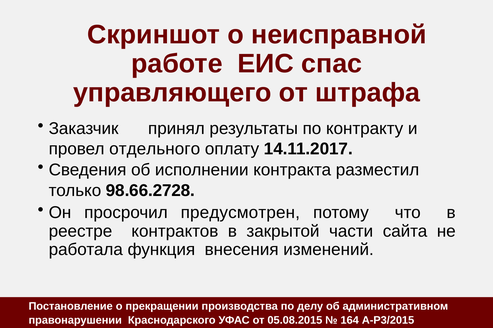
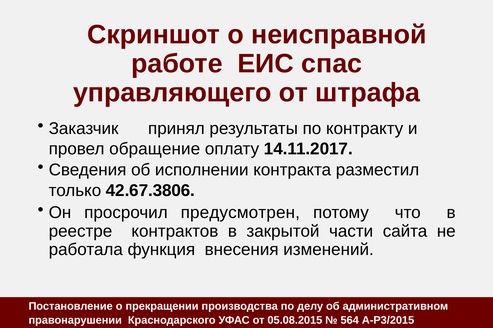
отдельного: отдельного -> обращение
98.66.2728: 98.66.2728 -> 42.67.3806
164: 164 -> 564
